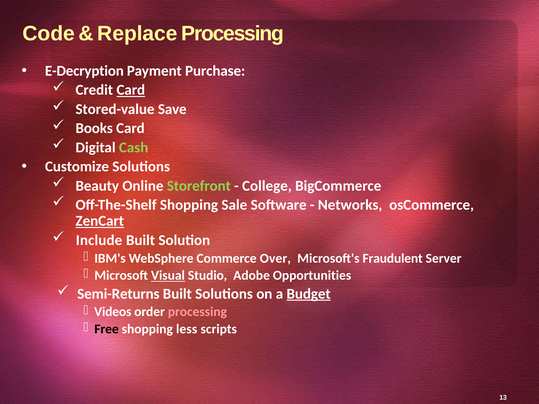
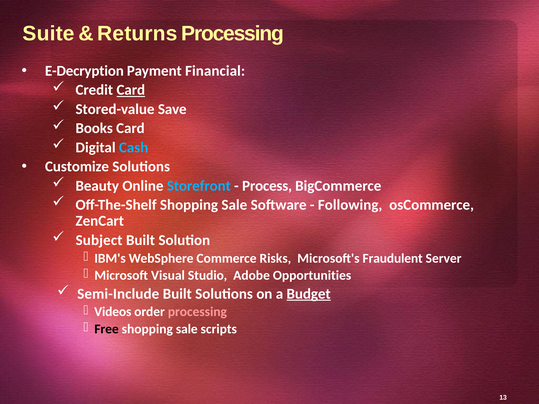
Code: Code -> Suite
Replace: Replace -> Returns
Purchase: Purchase -> Financial
Cash colour: light green -> light blue
Storefront colour: light green -> light blue
College: College -> Process
Networks: Networks -> Following
ZenCart underline: present -> none
Include: Include -> Subject
Over: Over -> Risks
Visual underline: present -> none
Semi-Returns: Semi-Returns -> Semi-Include
less at (187, 329): less -> sale
